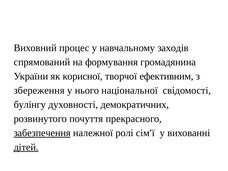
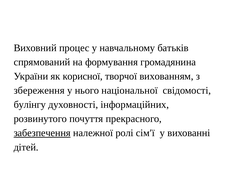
заходів: заходів -> батьків
ефективним: ефективним -> вихованням
демократичних: демократичних -> інформаційних
дітей underline: present -> none
